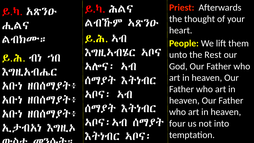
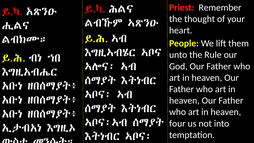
Afterwards: Afterwards -> Remember
Rest: Rest -> Rule
